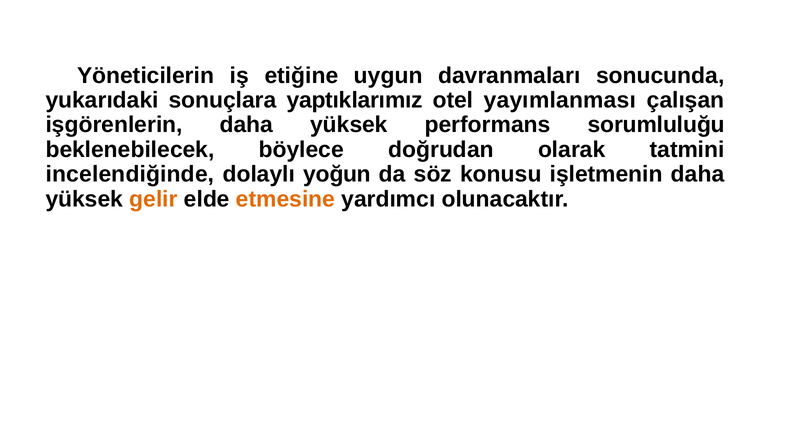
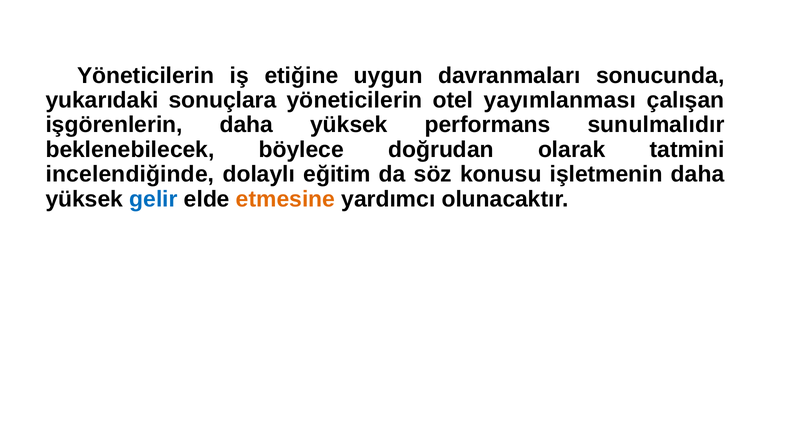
sonuçlara yaptıklarımız: yaptıklarımız -> yöneticilerin
sorumluluğu: sorumluluğu -> sunulmalıdır
yoğun: yoğun -> eğitim
gelir colour: orange -> blue
